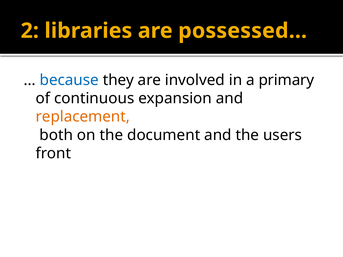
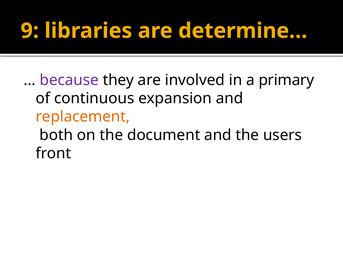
2: 2 -> 9
possessed…: possessed… -> determine…
because colour: blue -> purple
